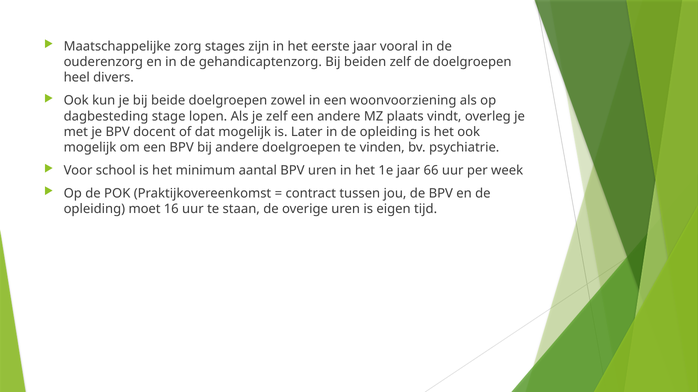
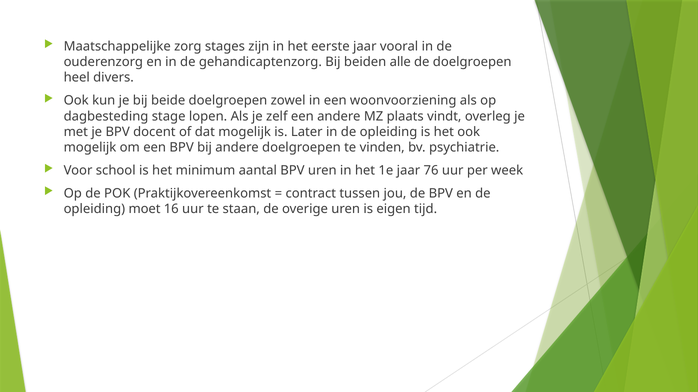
beiden zelf: zelf -> alle
66: 66 -> 76
